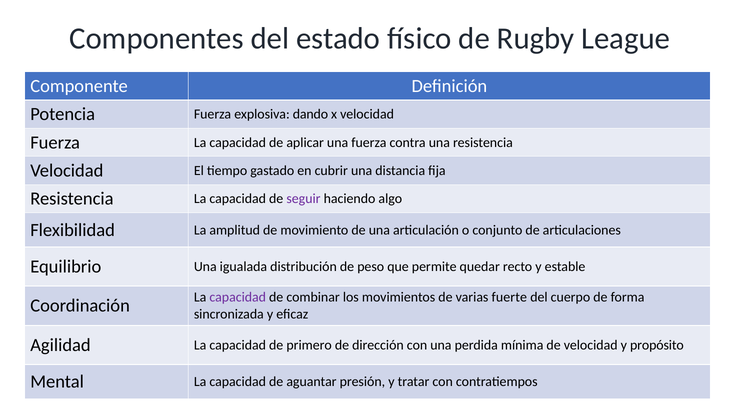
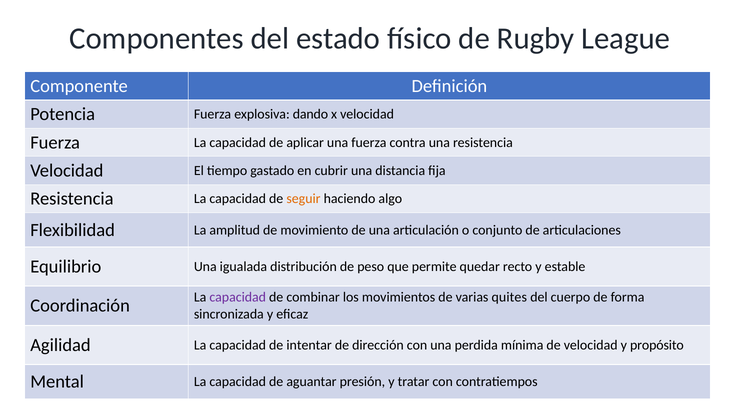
seguir colour: purple -> orange
fuerte: fuerte -> quites
primero: primero -> intentar
